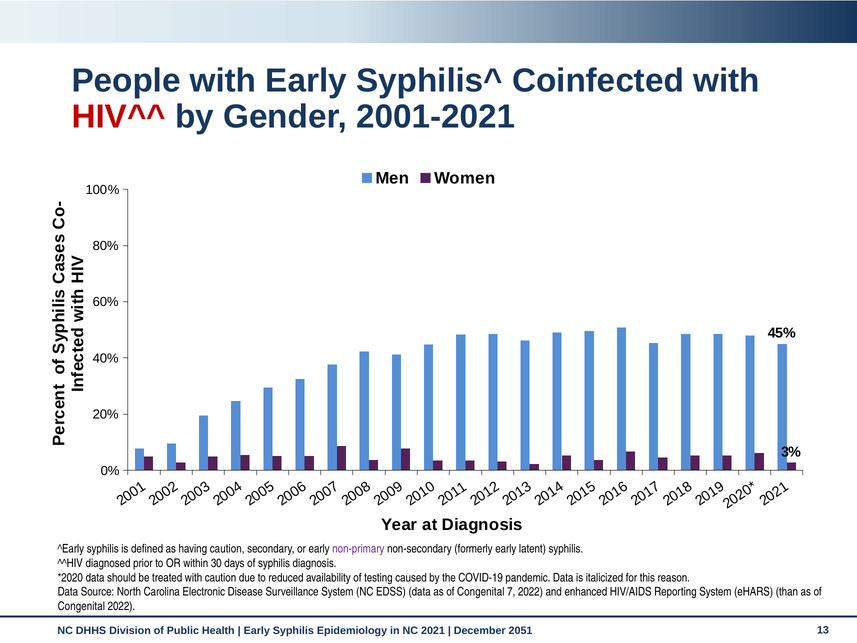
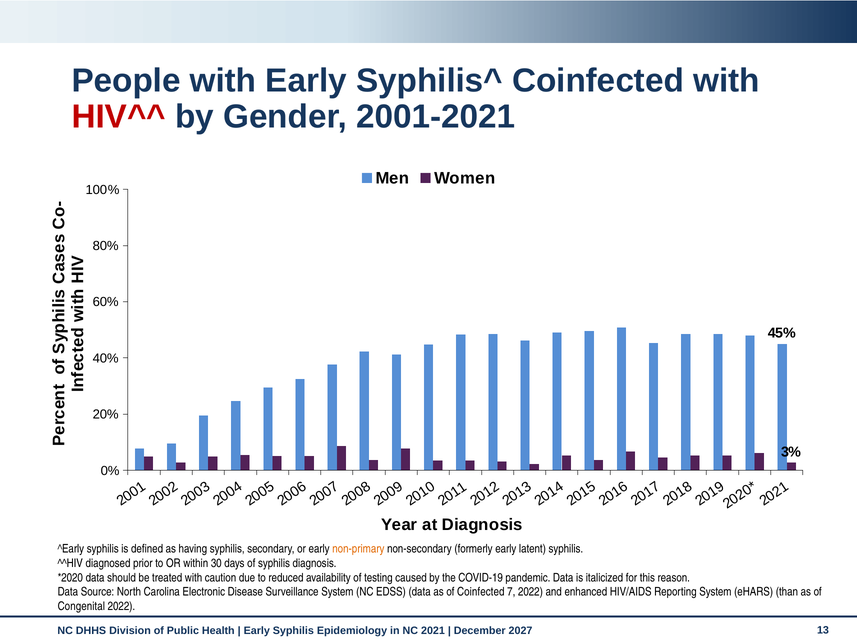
having caution: caution -> syphilis
non-primary colour: purple -> orange
data as of Congenital: Congenital -> Coinfected
2051: 2051 -> 2027
